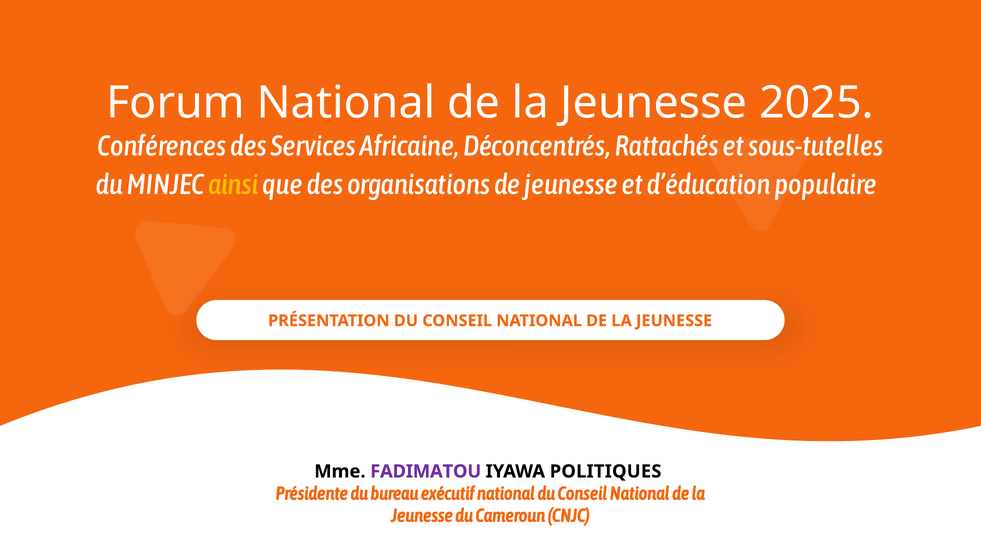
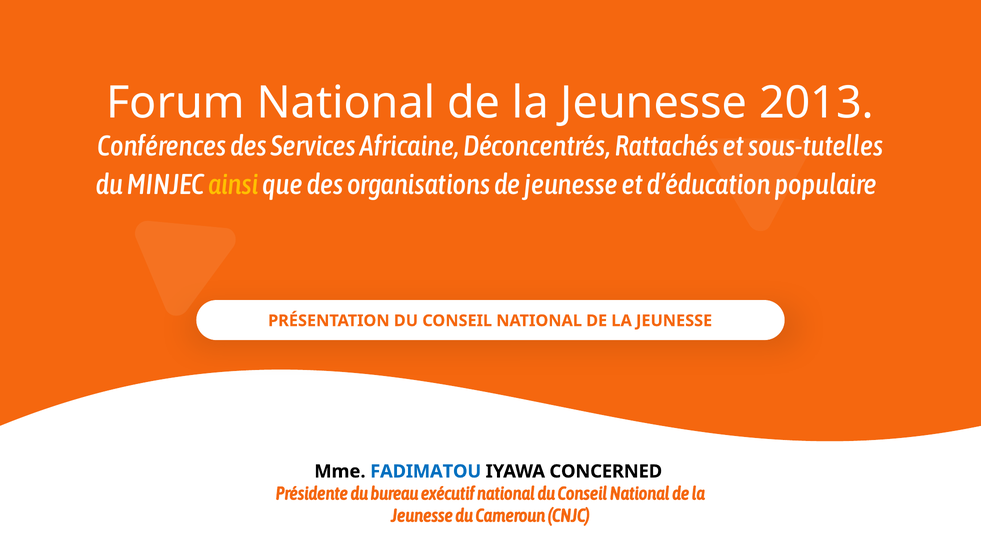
2025: 2025 -> 2013
FADIMATOU colour: purple -> blue
POLITIQUES: POLITIQUES -> CONCERNED
